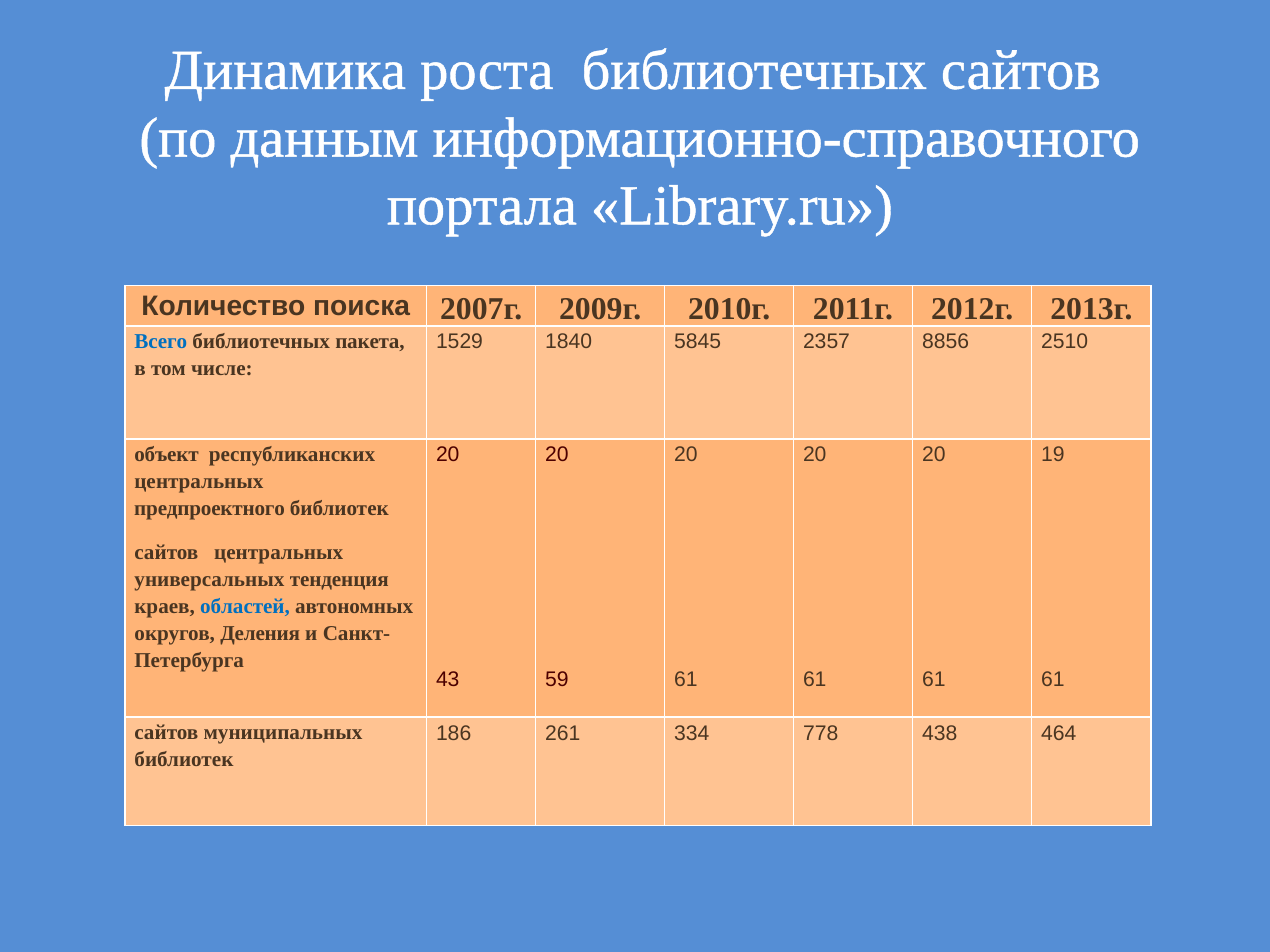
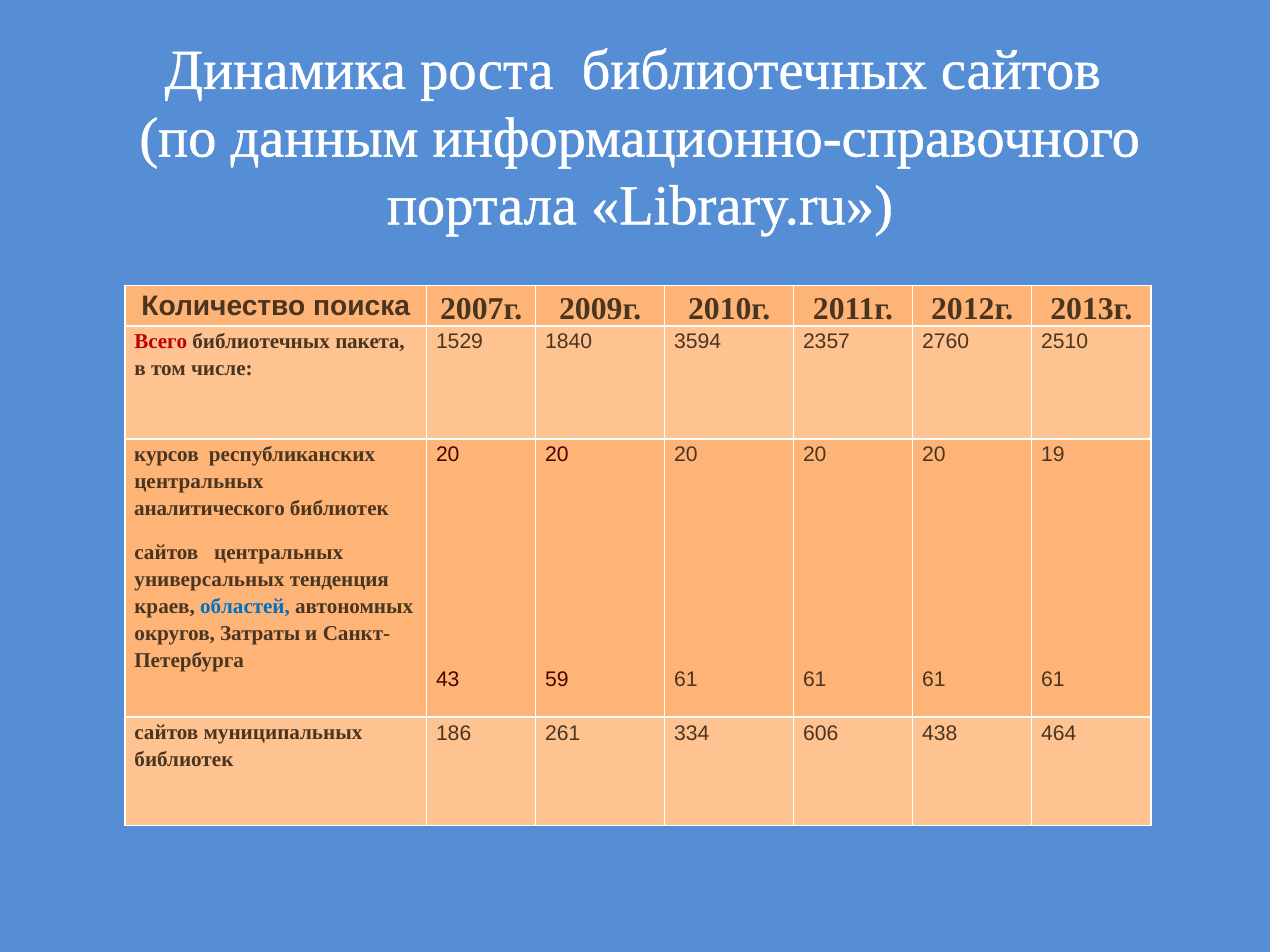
Всего colour: blue -> red
5845: 5845 -> 3594
8856: 8856 -> 2760
объект: объект -> курсов
предпроектного: предпроектного -> аналитического
Деления: Деления -> Затраты
778: 778 -> 606
